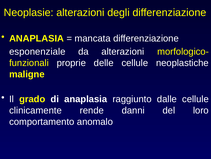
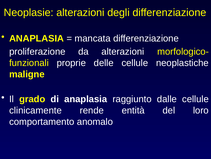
esponenziale: esponenziale -> proliferazione
danni: danni -> entità
